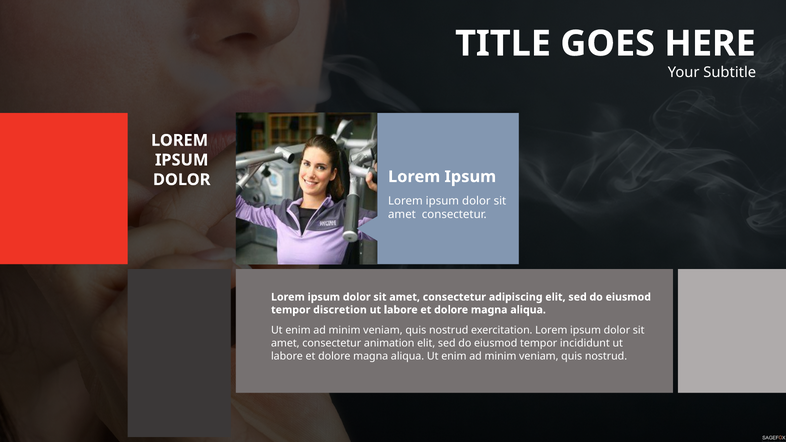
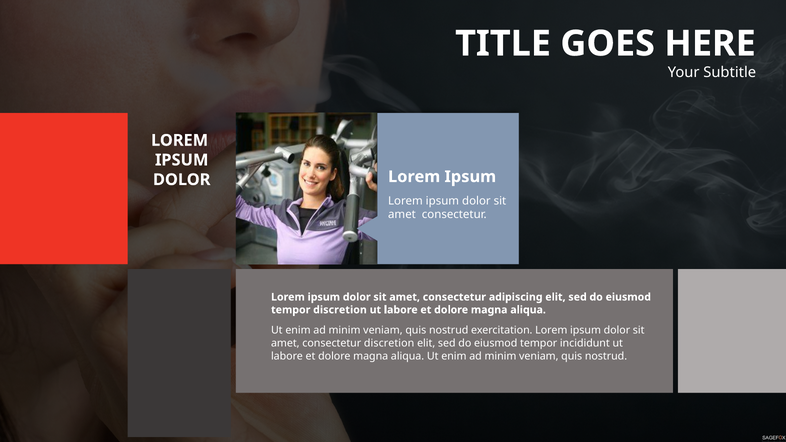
consectetur animation: animation -> discretion
